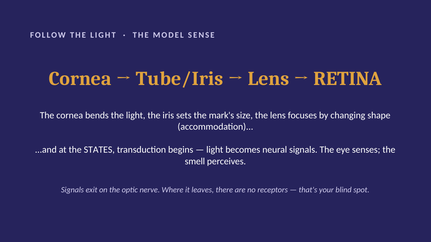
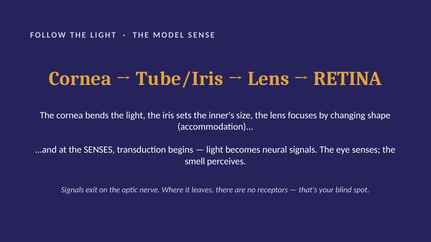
mark's: mark's -> inner's
the STATES: STATES -> SENSES
